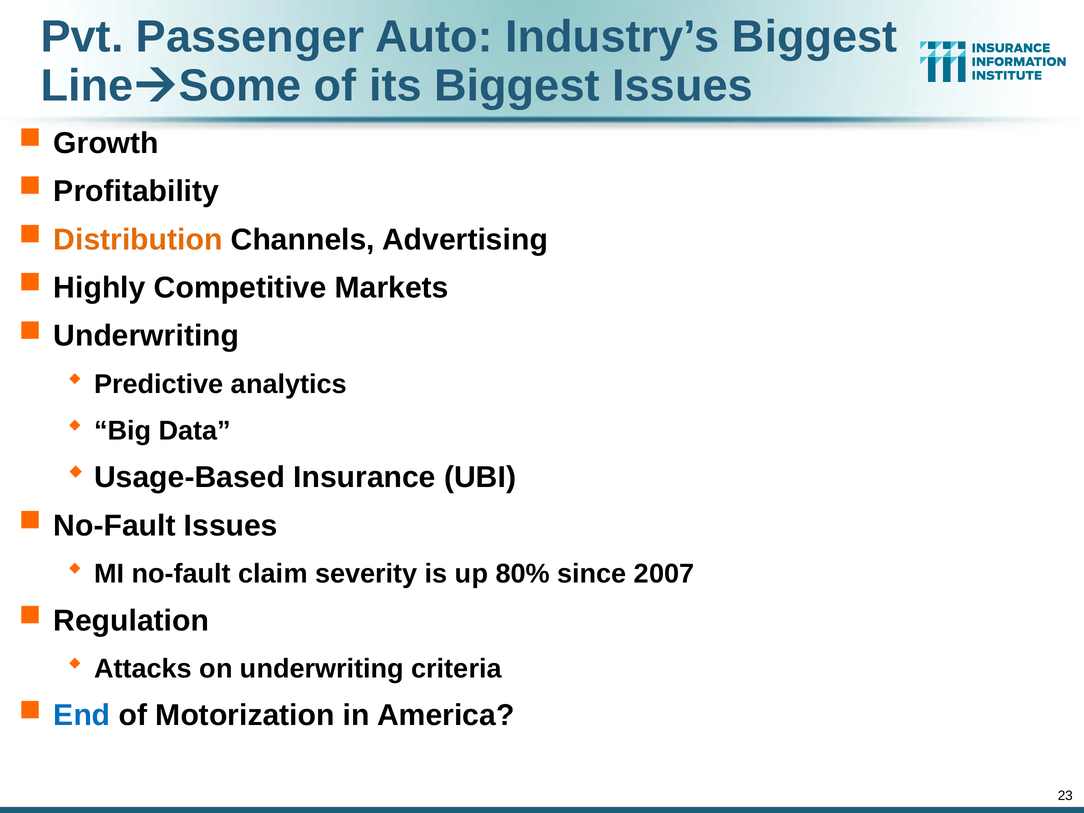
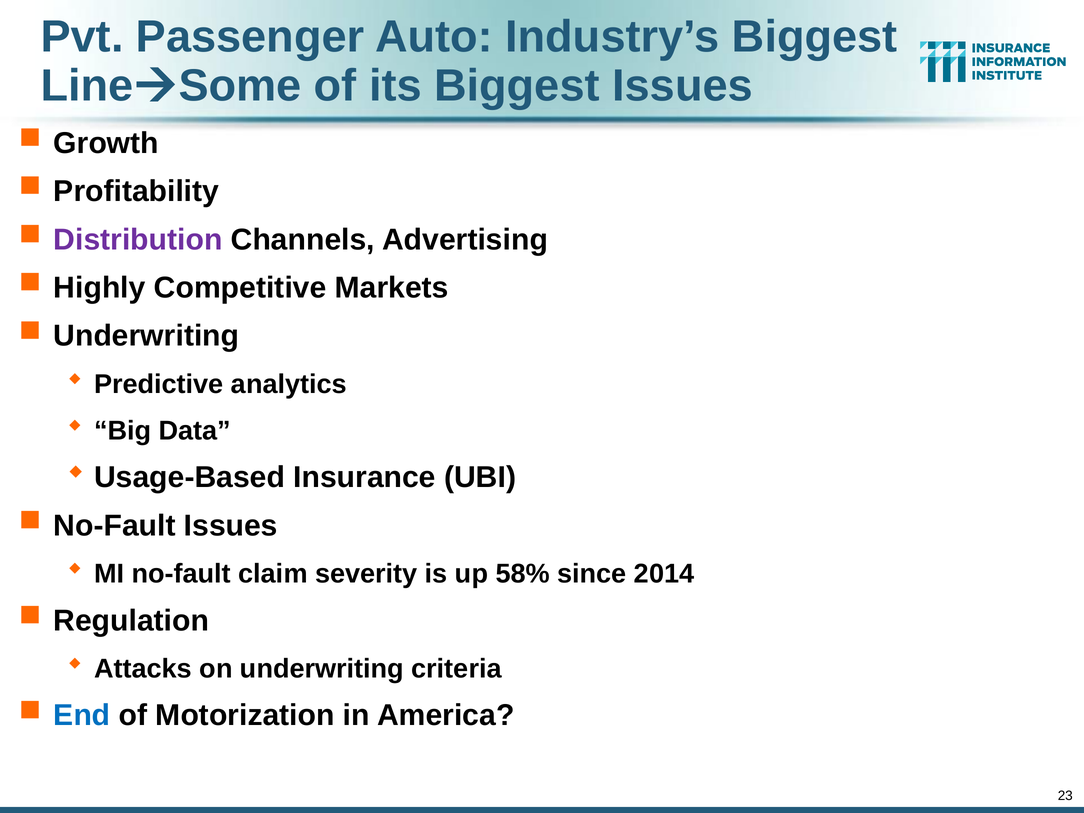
Distribution colour: orange -> purple
80%: 80% -> 58%
2007: 2007 -> 2014
